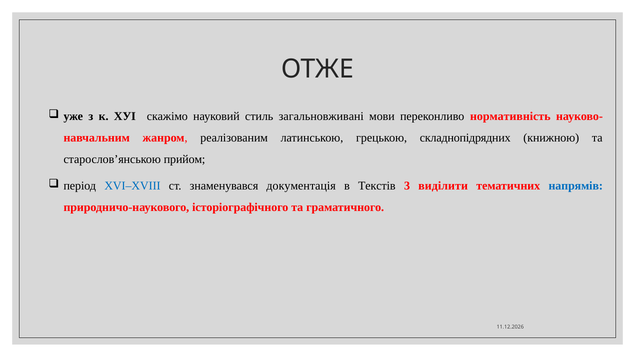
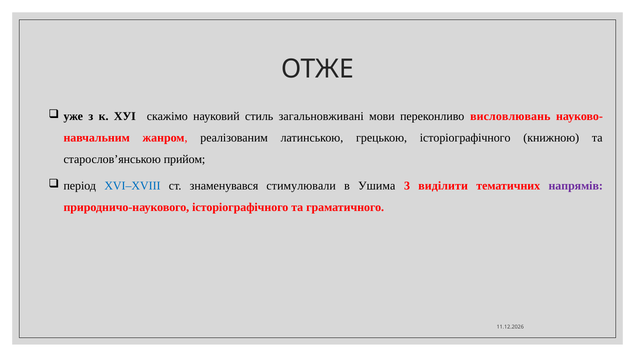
нормативність: нормативність -> висловлювань
грецькою складнопідрядних: складнопідрядних -> історіографічного
документація: документація -> стимулювали
Текстів: Текстів -> Ушима
напрямів colour: blue -> purple
